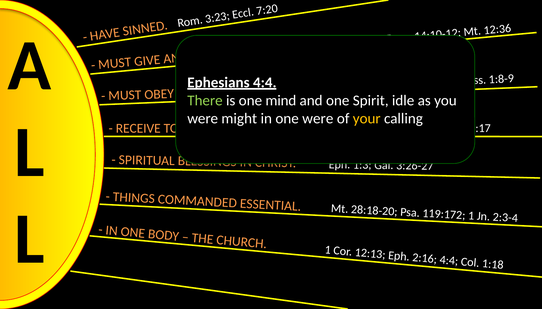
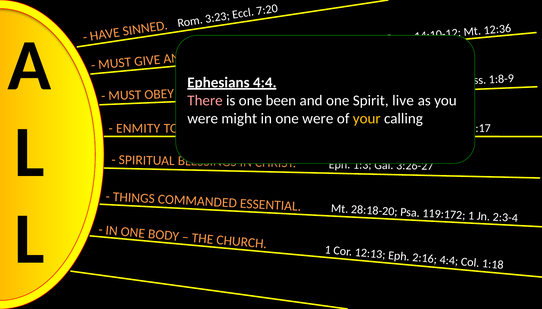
There colour: light green -> pink
mind: mind -> been
idle: idle -> live
RECEIVE: RECEIVE -> ENMITY
